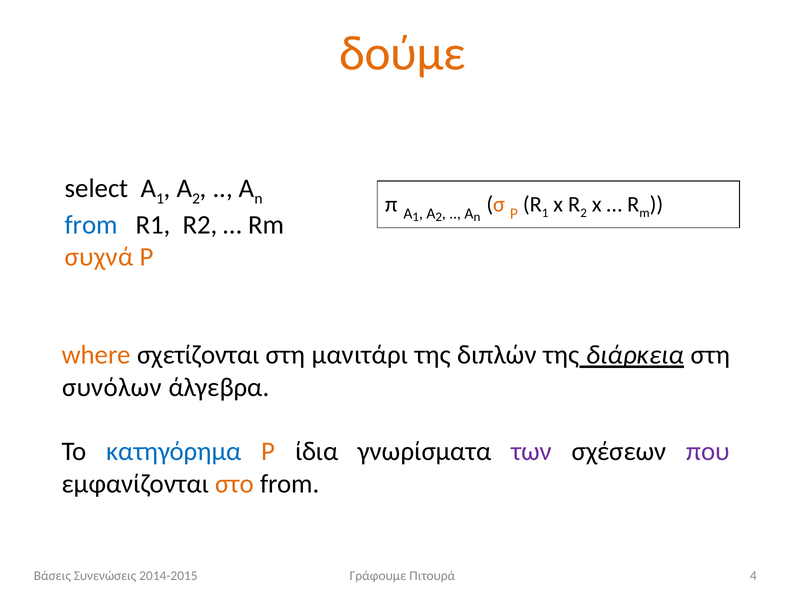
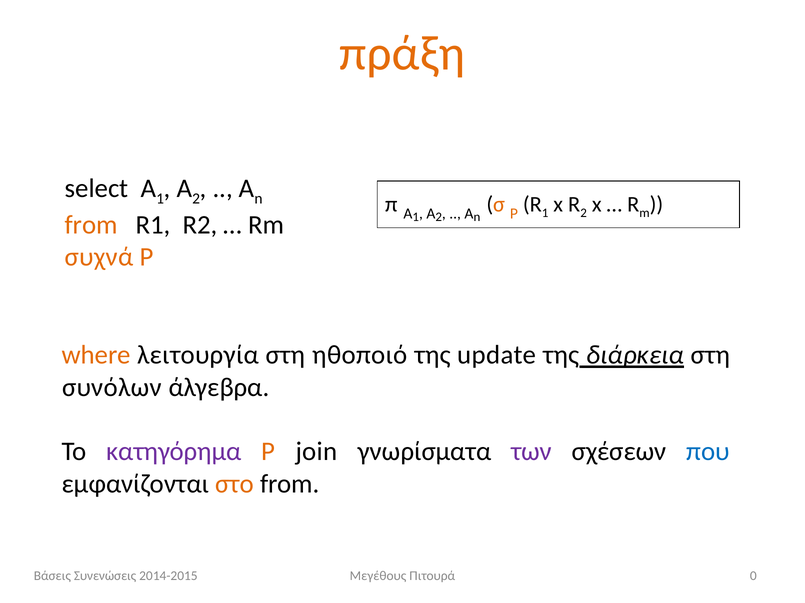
δούμε: δούμε -> πράξη
from at (91, 225) colour: blue -> orange
σχετίζονται: σχετίζονται -> λειτουργία
μανιτάρι: μανιτάρι -> ηθοποιό
διπλών: διπλών -> update
κατηγόρημα colour: blue -> purple
ίδια: ίδια -> join
που colour: purple -> blue
Γράφουμε: Γράφουμε -> Μεγέθους
4: 4 -> 0
